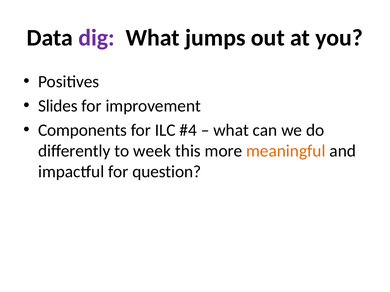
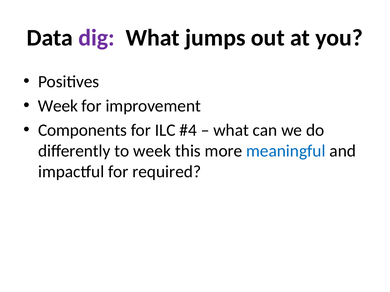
Slides at (58, 106): Slides -> Week
meaningful colour: orange -> blue
question: question -> required
